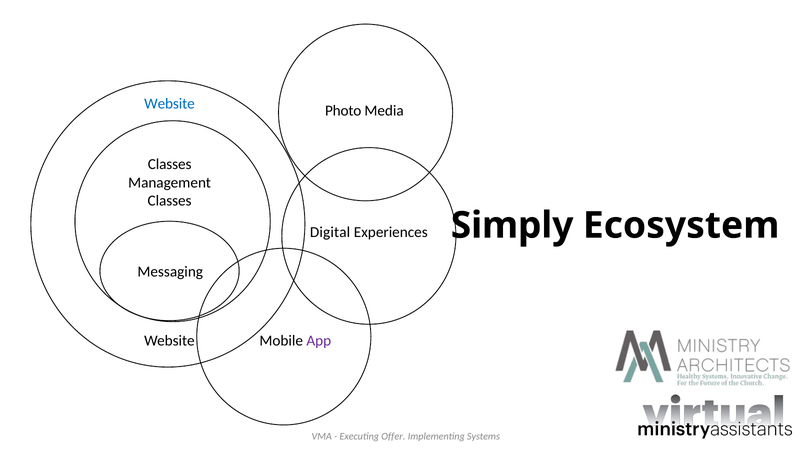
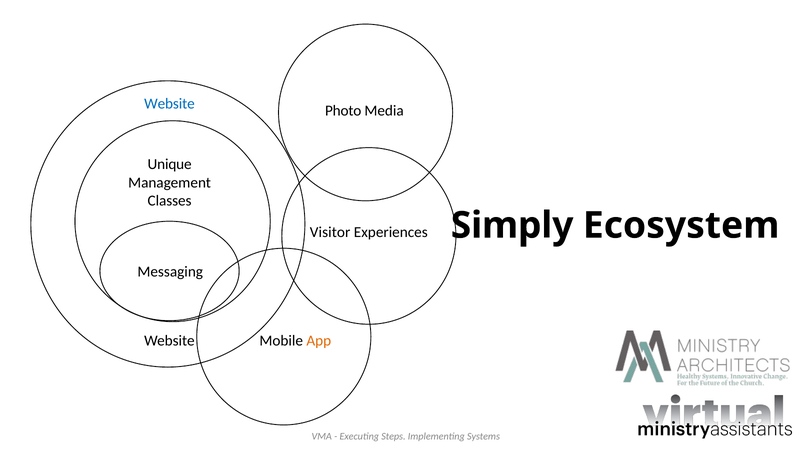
Classes at (170, 164): Classes -> Unique
Digital: Digital -> Visitor
App colour: purple -> orange
Offer: Offer -> Steps
